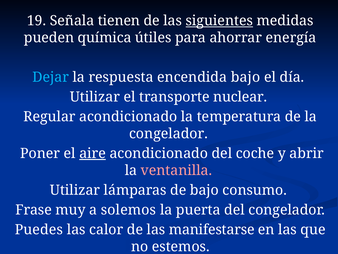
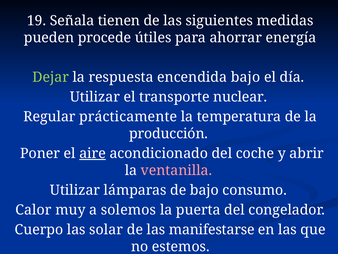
siguientes underline: present -> none
química: química -> procede
Dejar colour: light blue -> light green
Regular acondicionado: acondicionado -> prácticamente
congelador at (168, 133): congelador -> producción
Frase: Frase -> Calor
Puedes: Puedes -> Cuerpo
calor: calor -> solar
